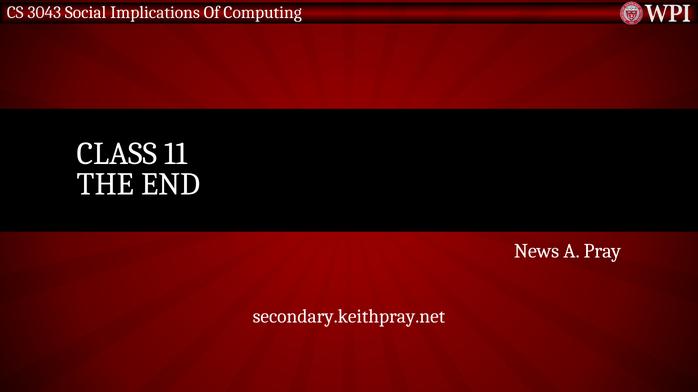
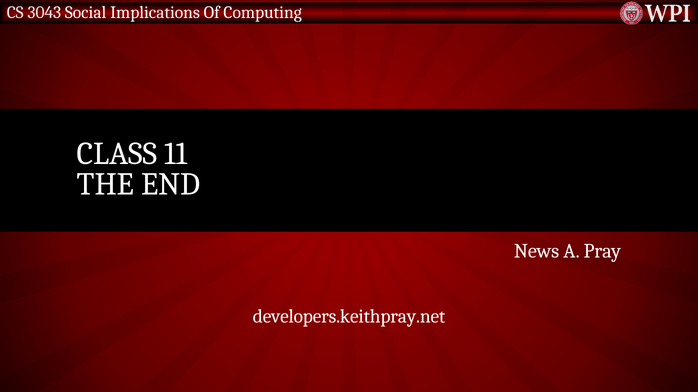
secondary.keithpray.net: secondary.keithpray.net -> developers.keithpray.net
